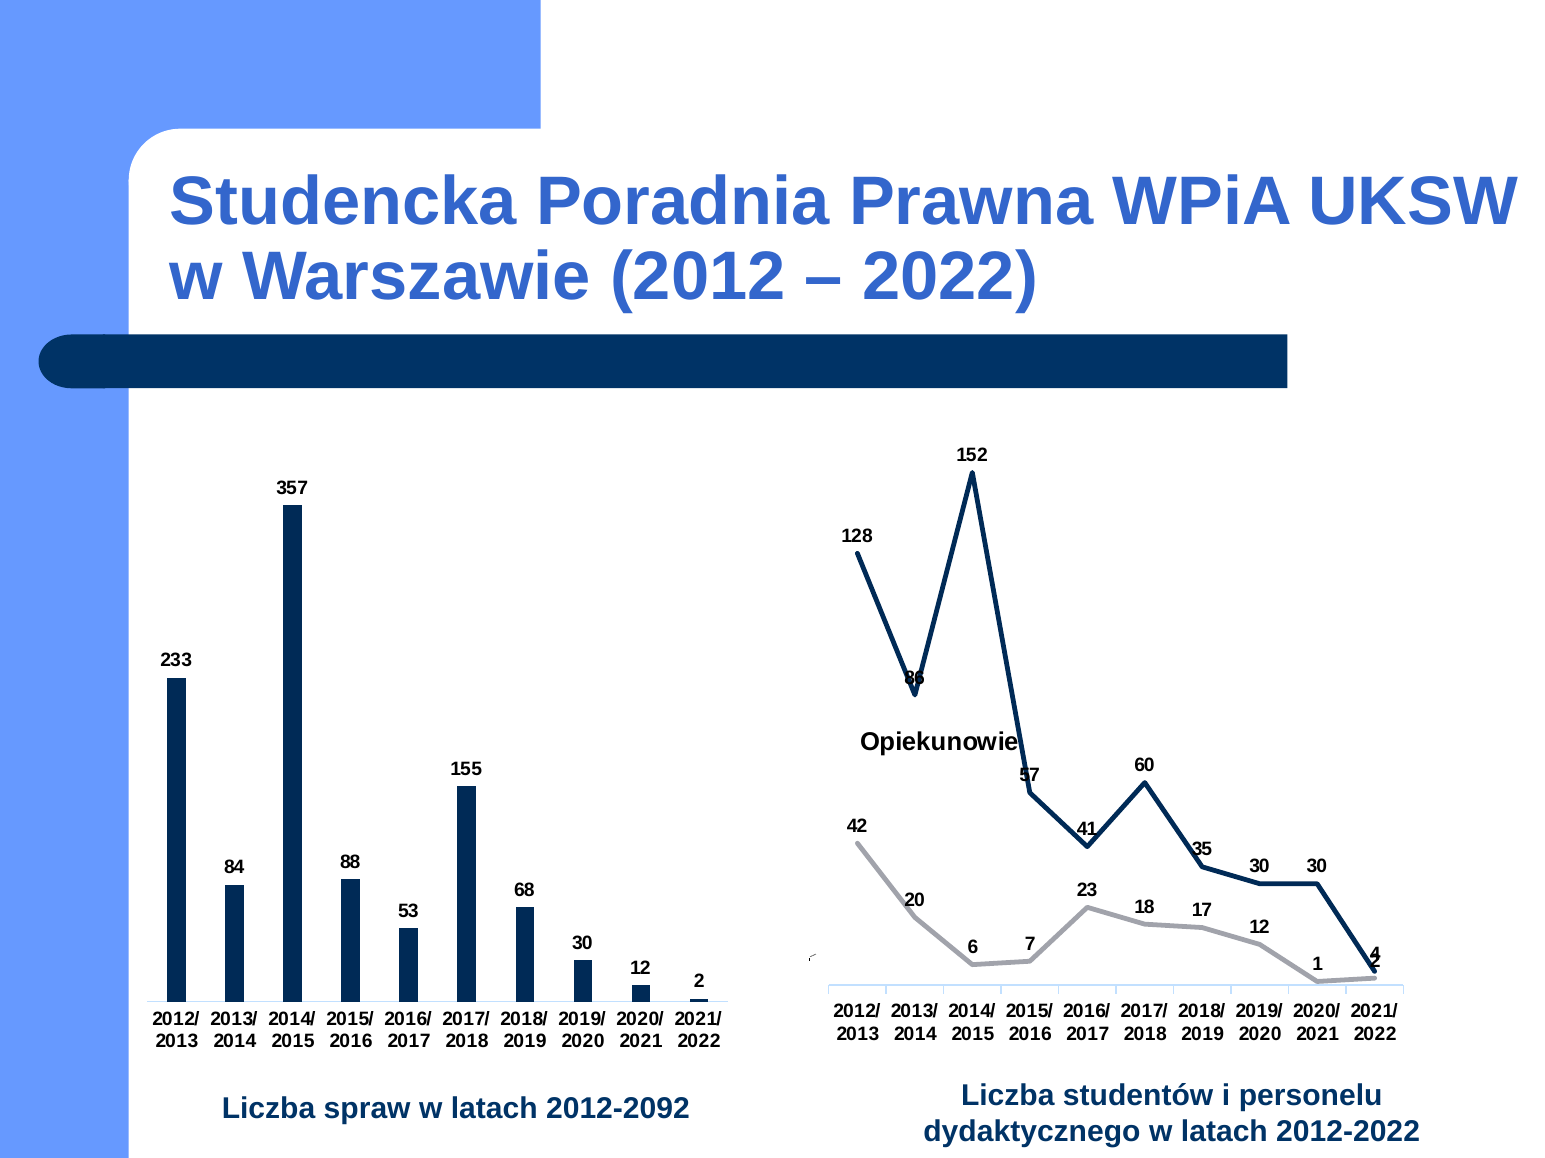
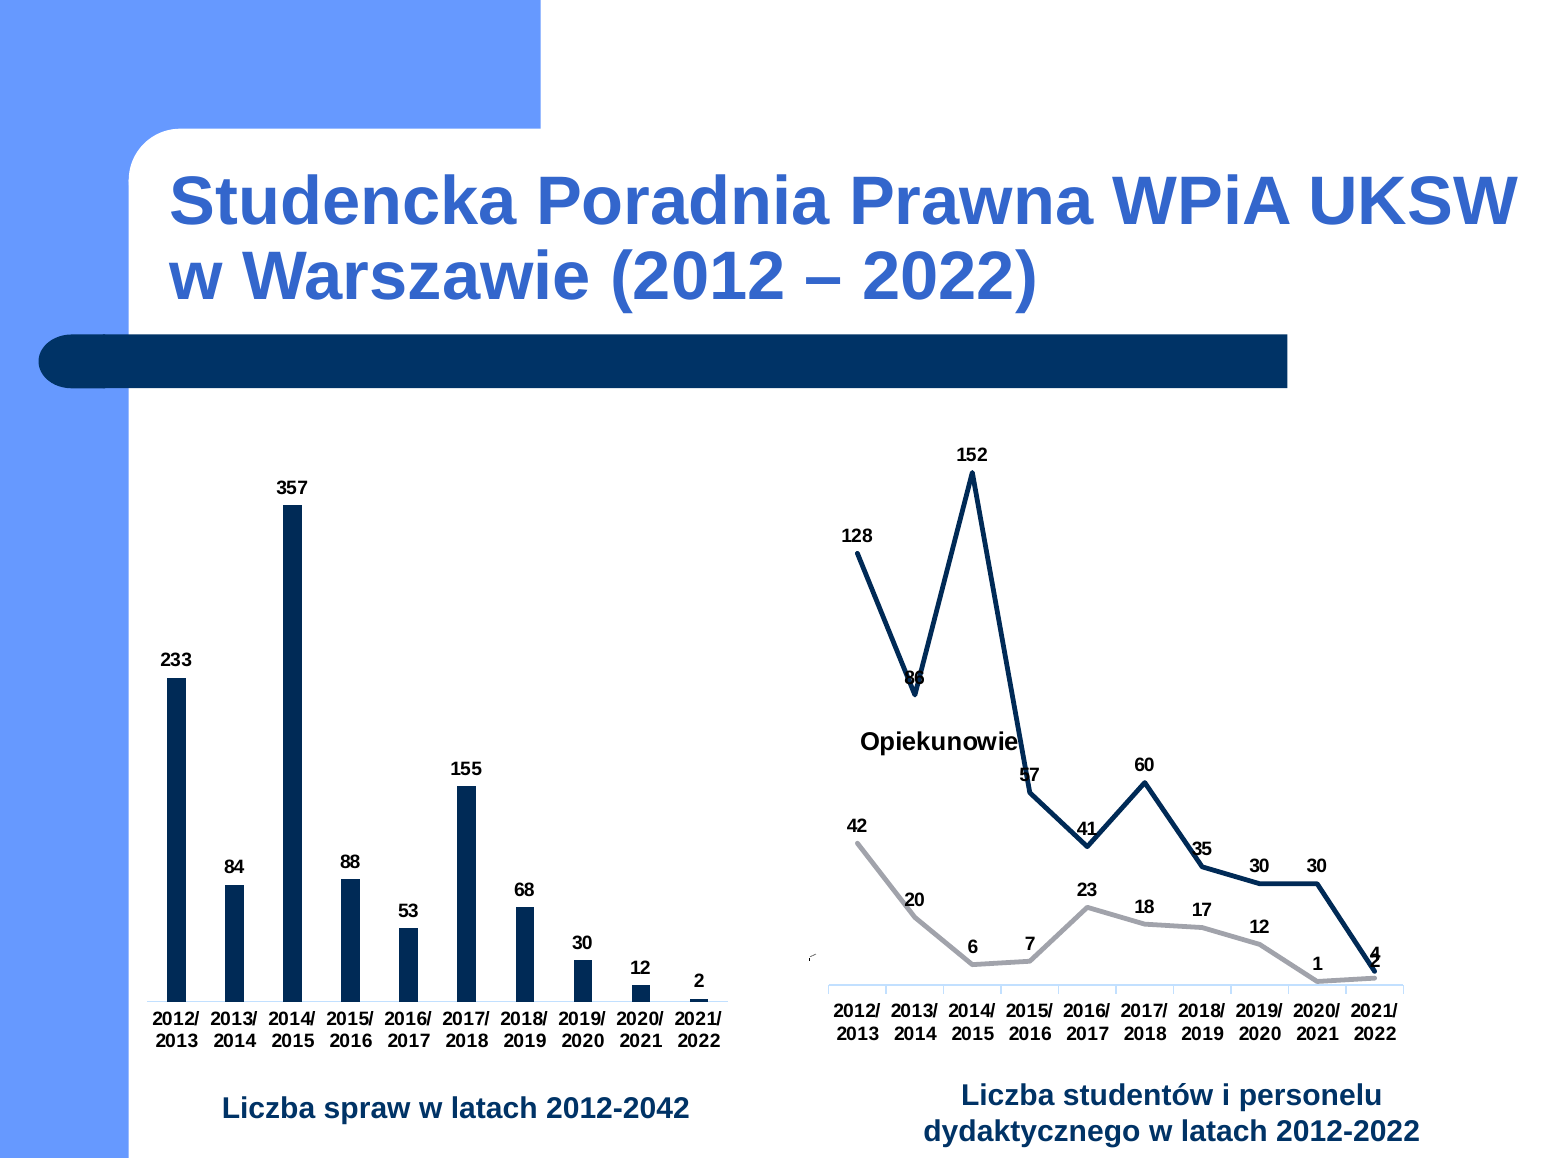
2012-2092: 2012-2092 -> 2012-2042
